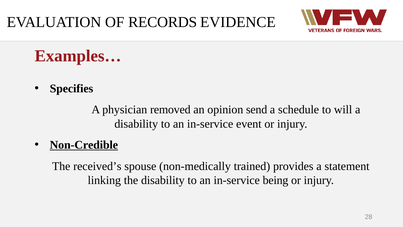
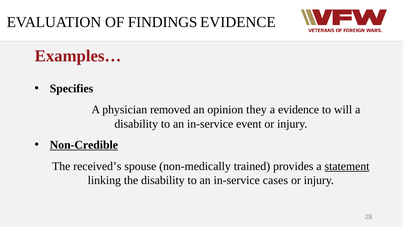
RECORDS: RECORDS -> FINDINGS
send: send -> they
a schedule: schedule -> evidence
statement underline: none -> present
being: being -> cases
